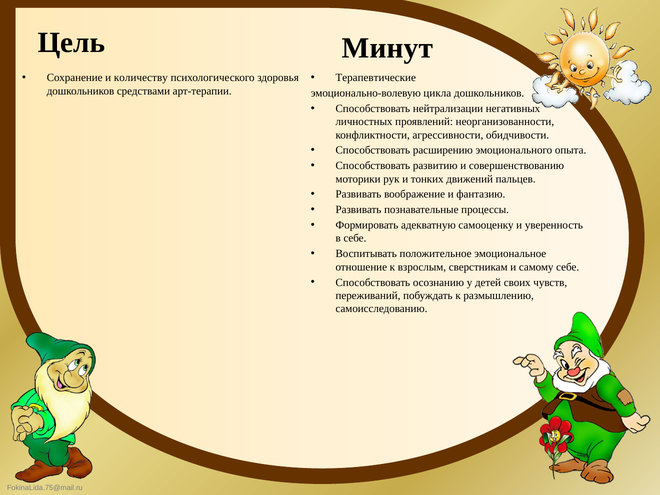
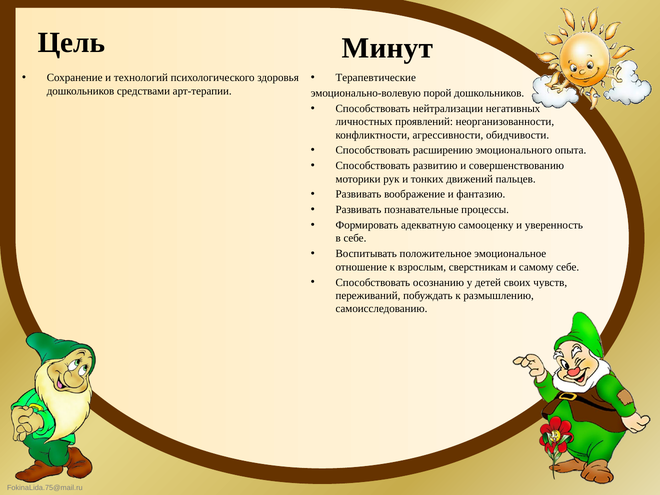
количеству: количеству -> технологий
цикла: цикла -> порой
